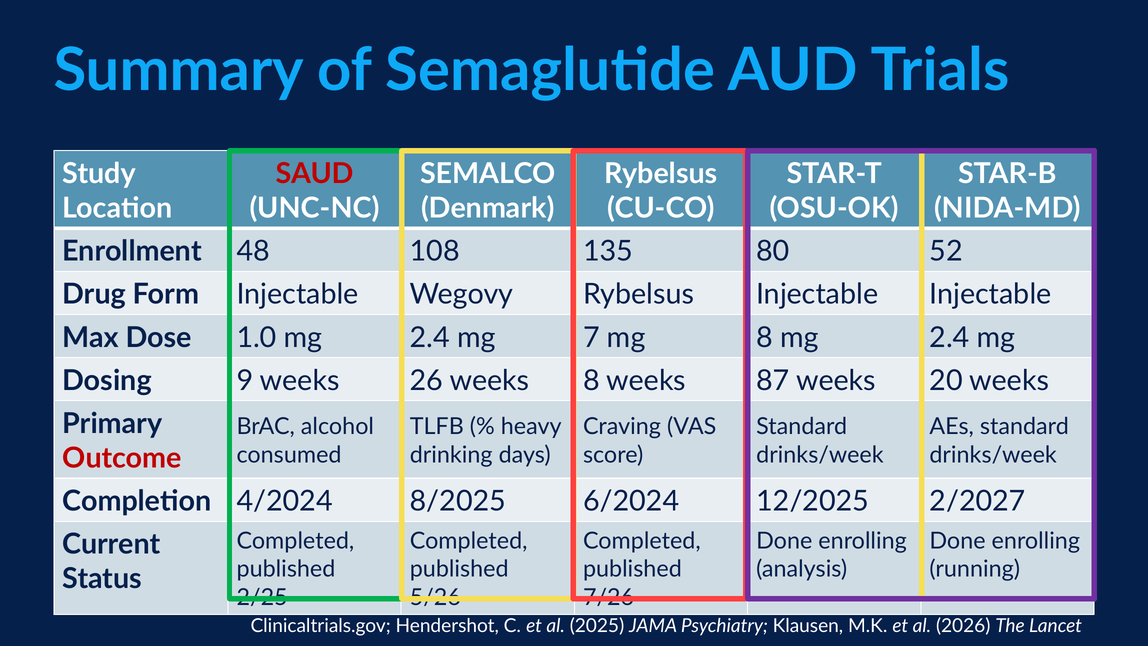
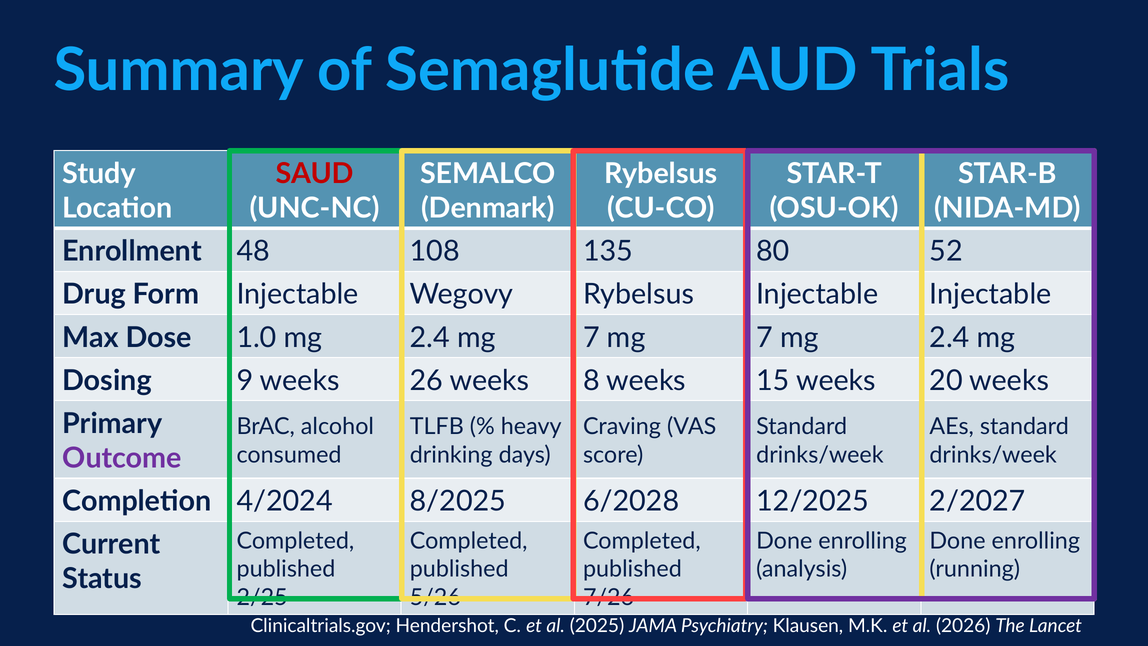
7 mg 8: 8 -> 7
87: 87 -> 15
Outcome colour: red -> purple
6/2024: 6/2024 -> 6/2028
